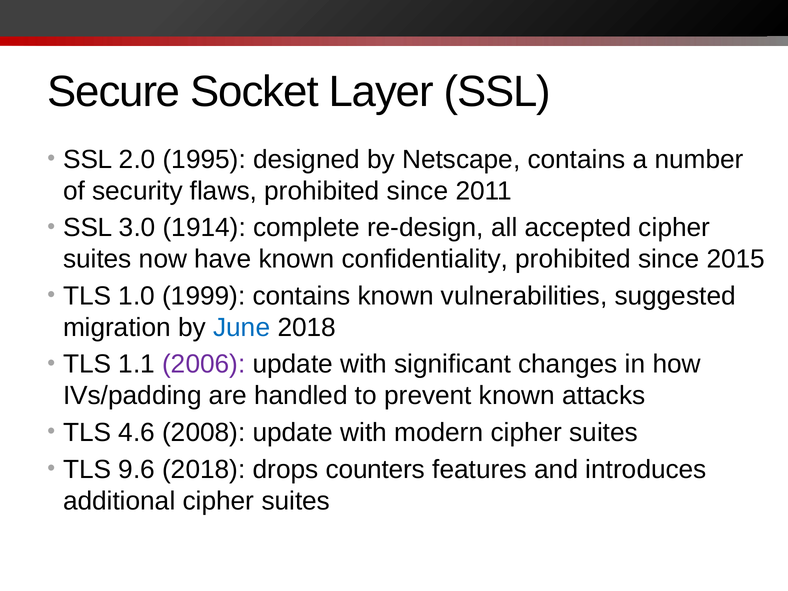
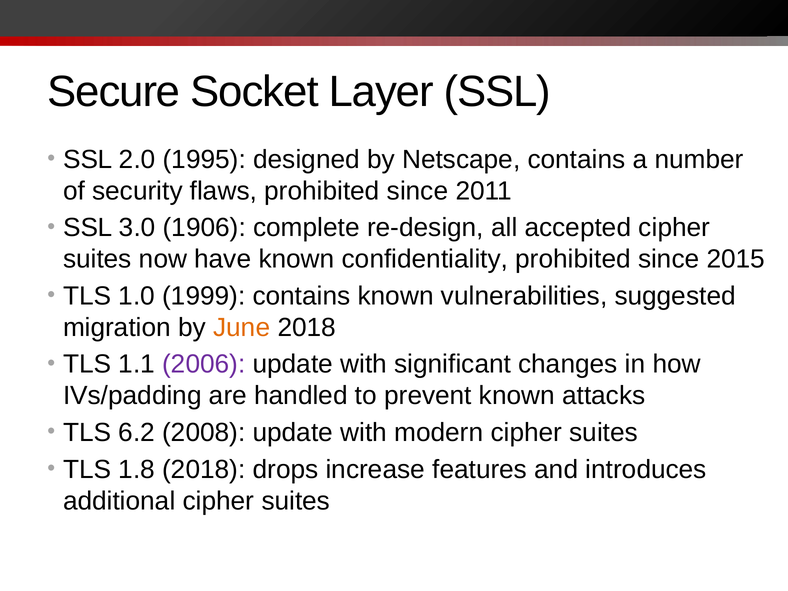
1914: 1914 -> 1906
June colour: blue -> orange
4.6: 4.6 -> 6.2
9.6: 9.6 -> 1.8
counters: counters -> increase
